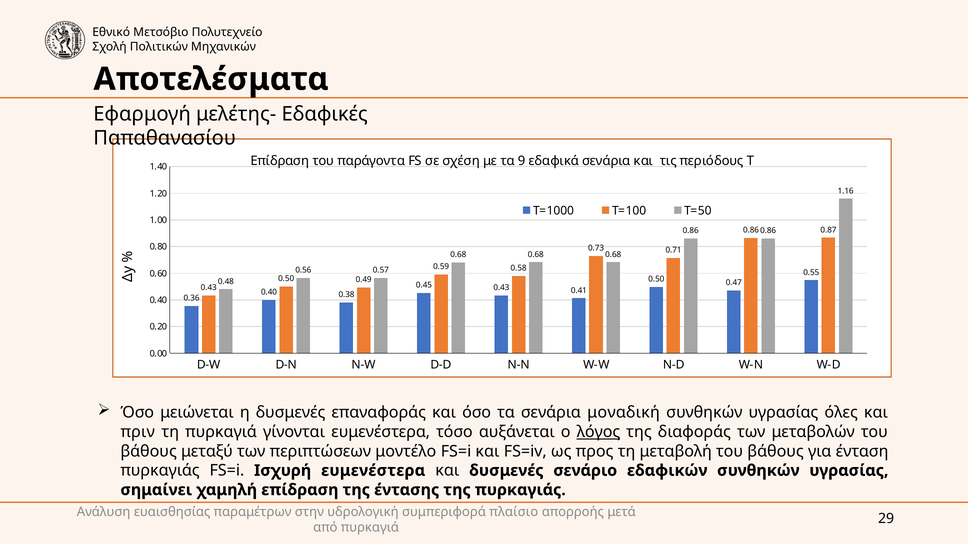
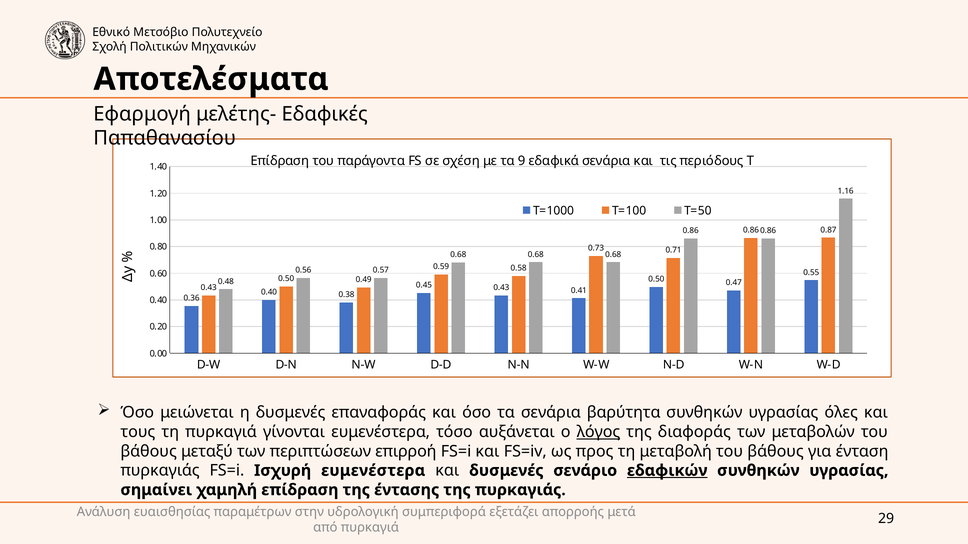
μοναδική: μοναδική -> βαρύτητα
πριν: πριν -> τους
μοντέλο: μοντέλο -> επιρροή
εδαφικών underline: none -> present
πλαίσιο: πλαίσιο -> εξετάζει
